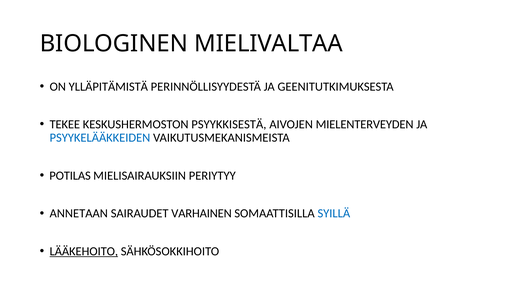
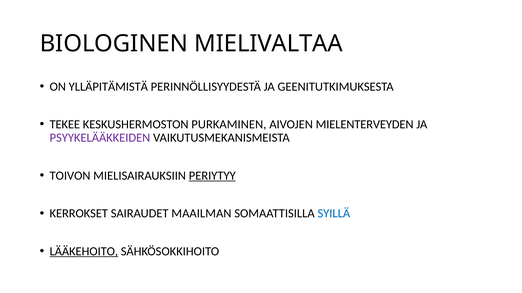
PSYYKKISESTÄ: PSYYKKISESTÄ -> PURKAMINEN
PSYYKELÄÄKKEIDEN colour: blue -> purple
POTILAS: POTILAS -> TOIVON
PERIYTYY underline: none -> present
ANNETAAN: ANNETAAN -> KERROKSET
VARHAINEN: VARHAINEN -> MAAILMAN
